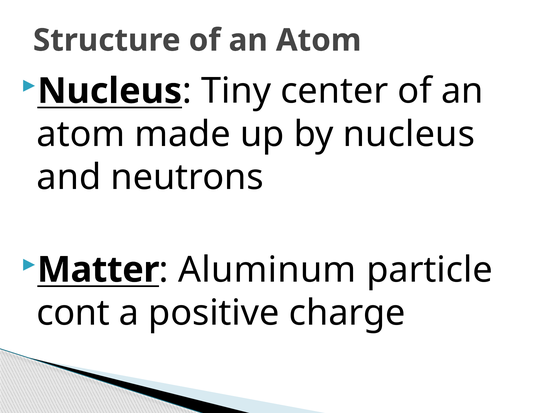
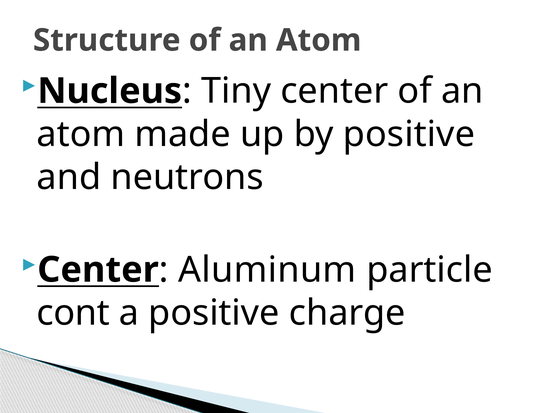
by nucleus: nucleus -> positive
Matter at (98, 270): Matter -> Center
